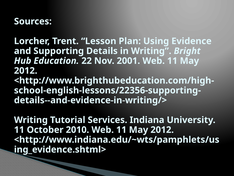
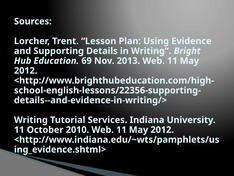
22: 22 -> 69
2001: 2001 -> 2013
